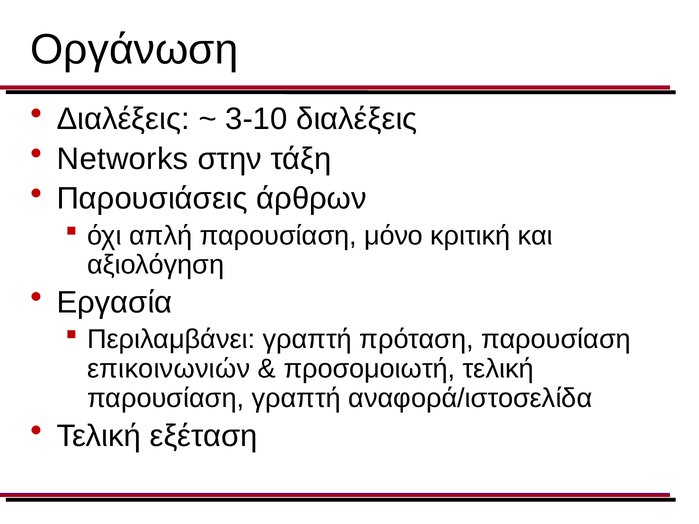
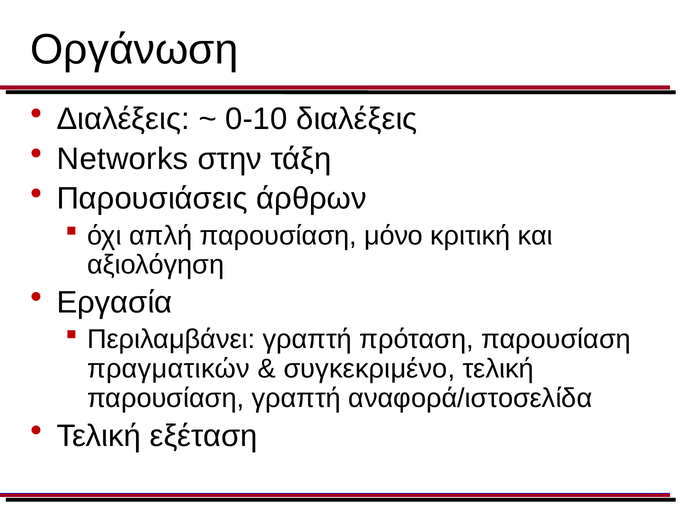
3-10: 3-10 -> 0-10
επικοινωνιών: επικοινωνιών -> πραγματικών
προσομοιωτή: προσομοιωτή -> συγκεκριμένο
